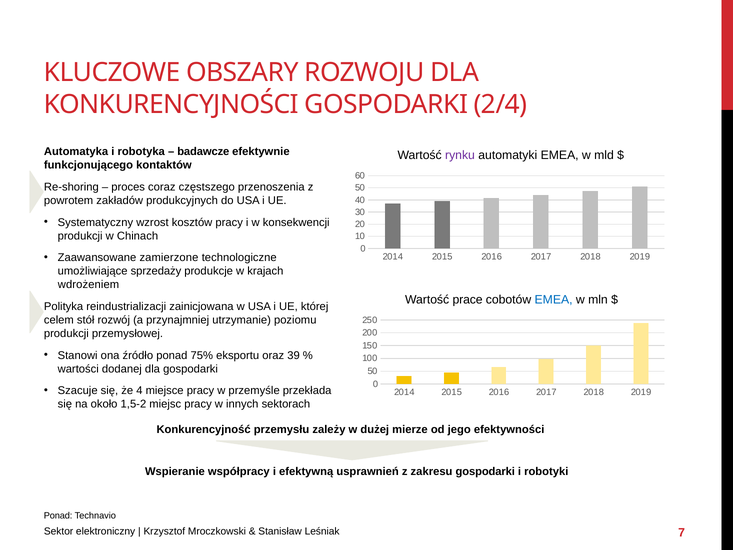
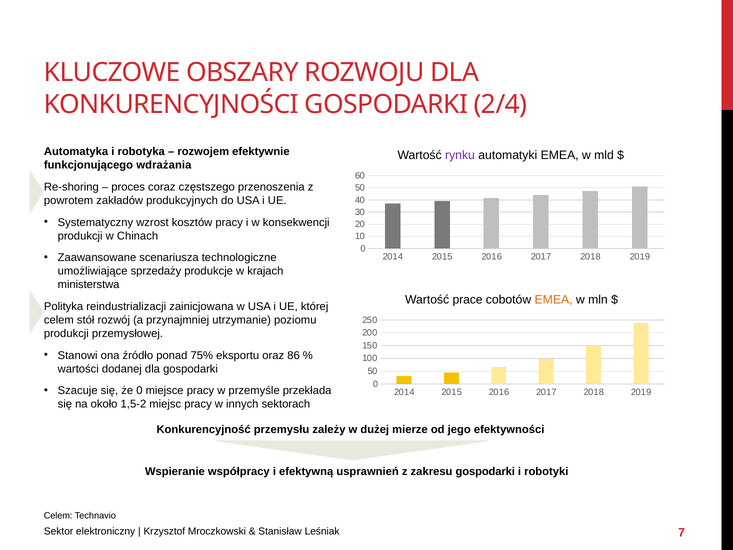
badawcze: badawcze -> rozwojem
kontaktów: kontaktów -> wdrażania
zamierzone: zamierzone -> scenariusza
wdrożeniem: wdrożeniem -> ministerstwa
EMEA at (554, 300) colour: blue -> orange
39: 39 -> 86
że 4: 4 -> 0
Ponad at (58, 515): Ponad -> Celem
